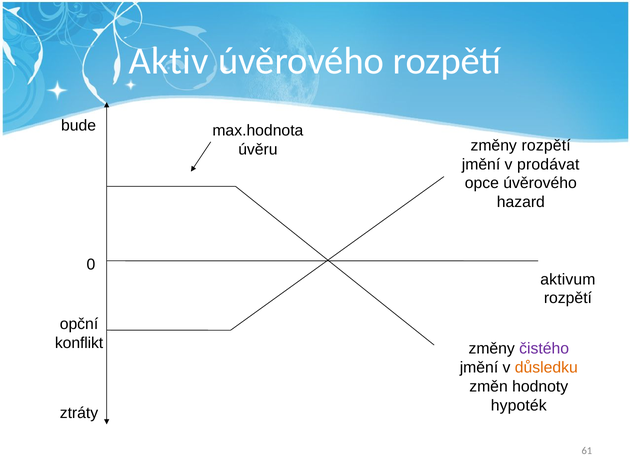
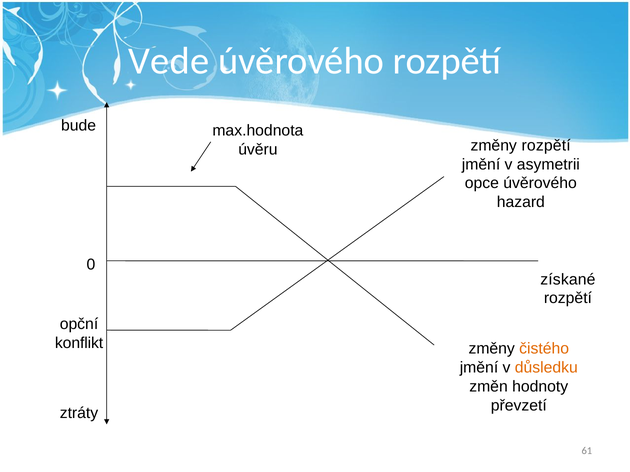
Aktiv: Aktiv -> Vede
prodávat: prodávat -> asymetrii
aktivum: aktivum -> získané
čistého colour: purple -> orange
hypoték: hypoték -> převzetí
